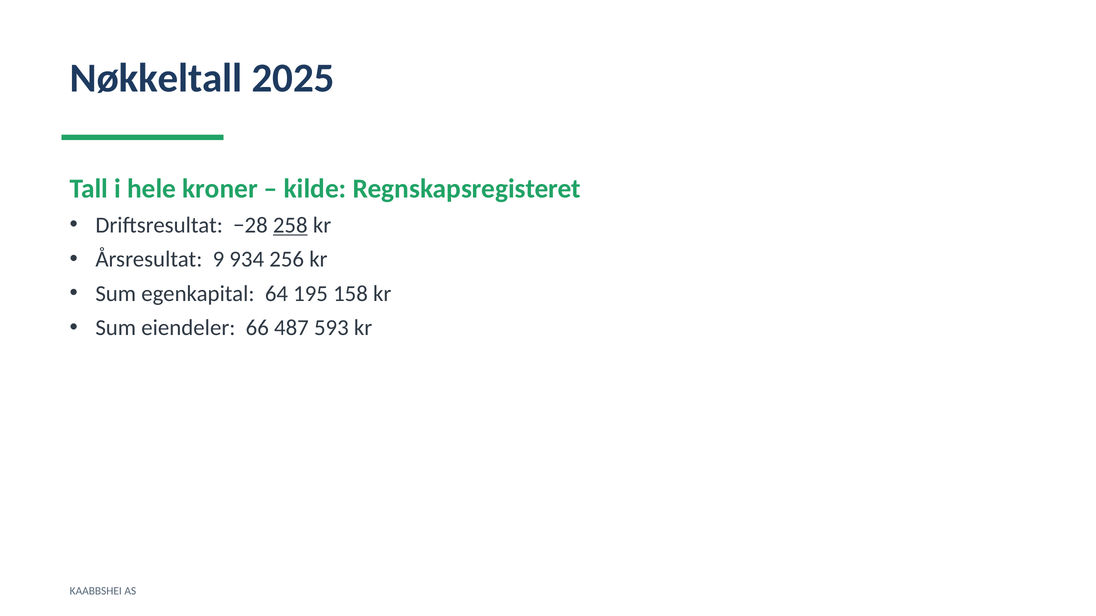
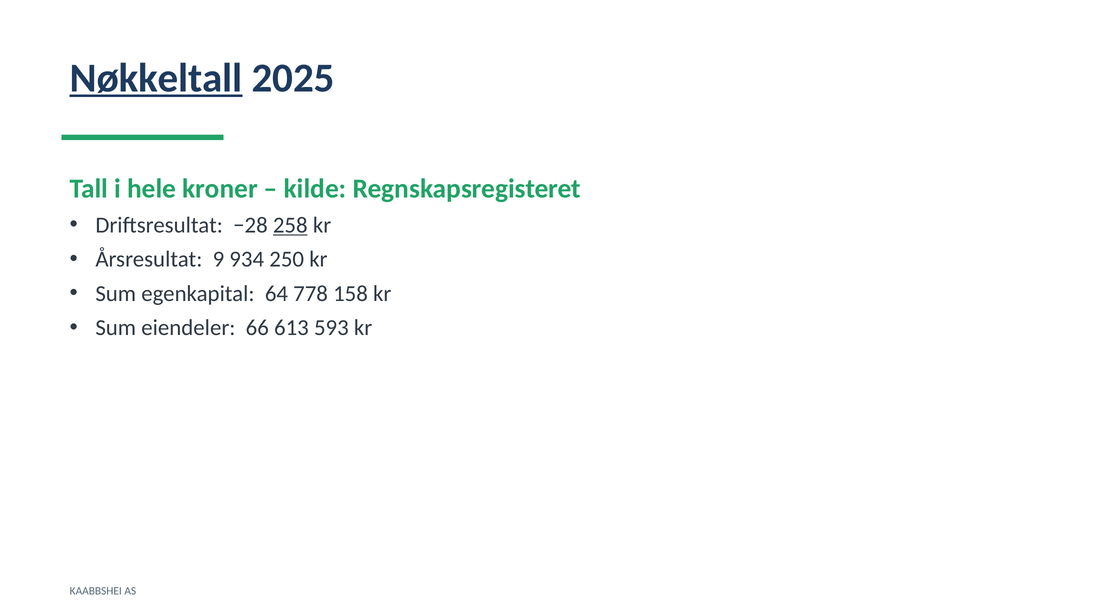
Nøkkeltall underline: none -> present
256: 256 -> 250
195: 195 -> 778
487: 487 -> 613
